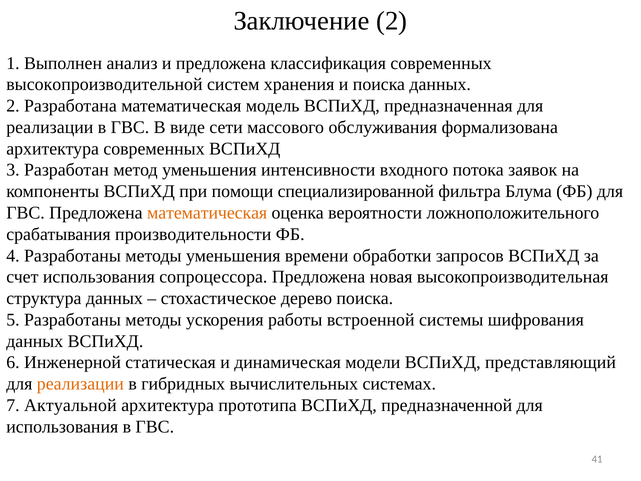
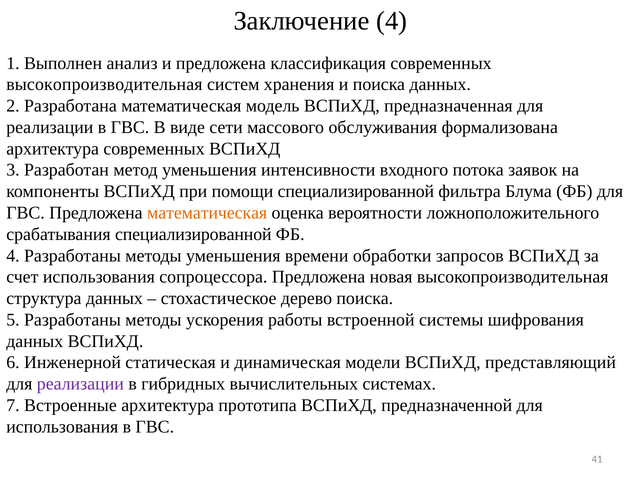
Заключение 2: 2 -> 4
высокопроизводительной at (104, 85): высокопроизводительной -> высокопроизводительная
срабатывания производительности: производительности -> специализированной
реализации at (80, 384) colour: orange -> purple
Актуальной: Актуальной -> Встроенные
